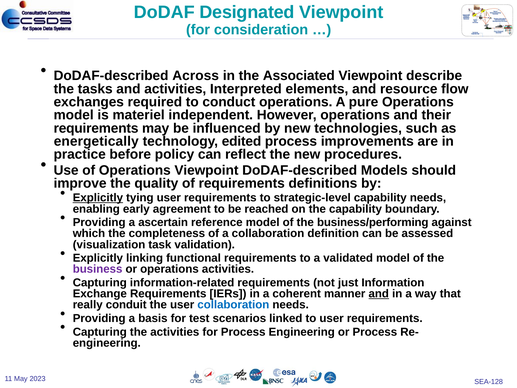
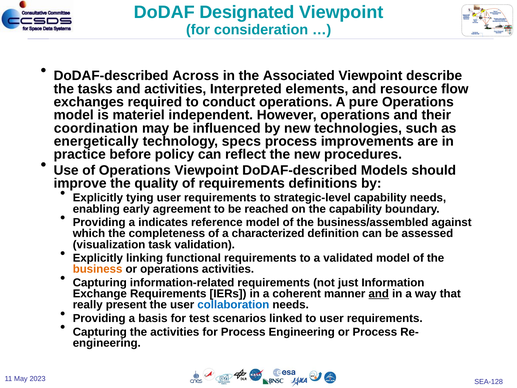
requirements at (96, 128): requirements -> coordination
edited: edited -> specs
Explicitly at (98, 198) underline: present -> none
ascertain: ascertain -> indicates
business/performing: business/performing -> business/assembled
a collaboration: collaboration -> characterized
business colour: purple -> orange
conduit: conduit -> present
